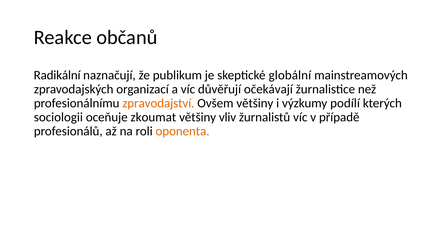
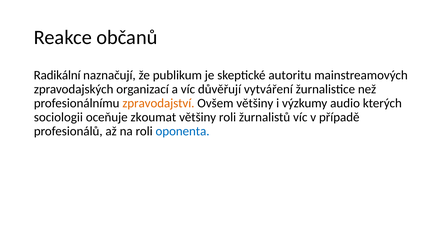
globální: globální -> autoritu
očekávají: očekávají -> vytváření
podílí: podílí -> audio
většiny vliv: vliv -> roli
oponenta colour: orange -> blue
